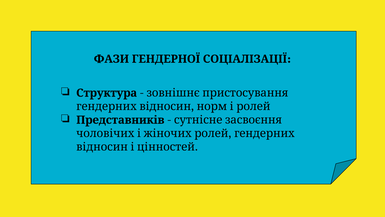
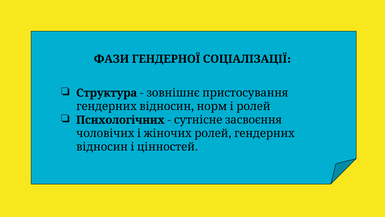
Представників: Представників -> Психологічних
